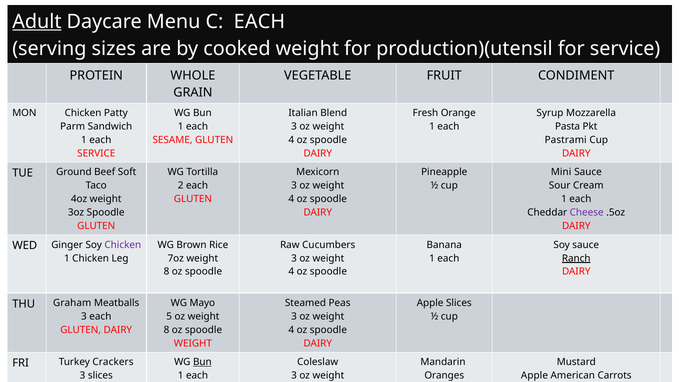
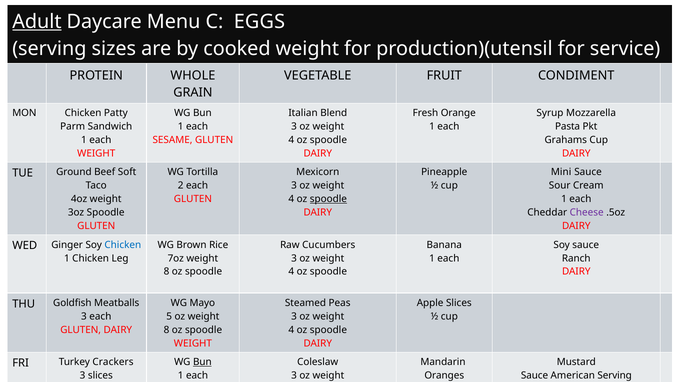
C EACH: EACH -> EGGS
Pastrami: Pastrami -> Grahams
SERVICE at (96, 154): SERVICE -> WEIGHT
spoodle at (328, 199) underline: none -> present
Chicken at (123, 245) colour: purple -> blue
Ranch underline: present -> none
Graham: Graham -> Goldfish
Apple at (534, 375): Apple -> Sauce
American Carrots: Carrots -> Serving
